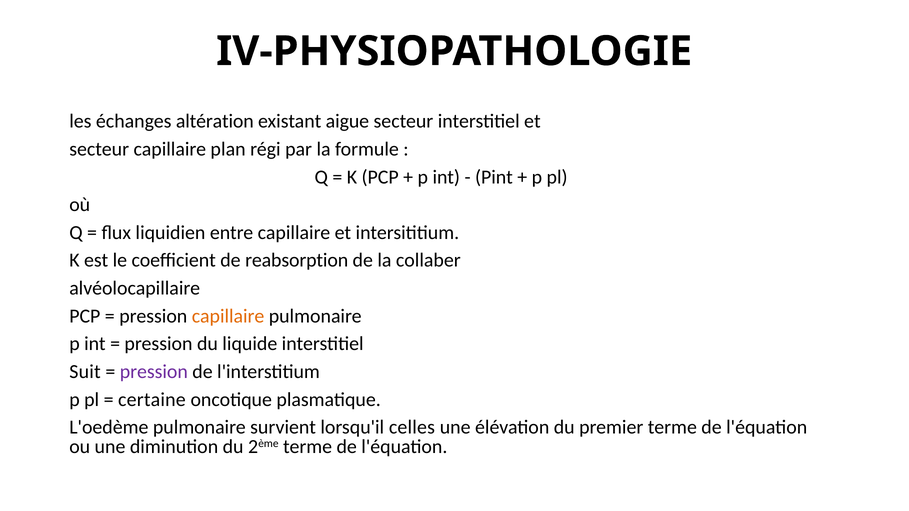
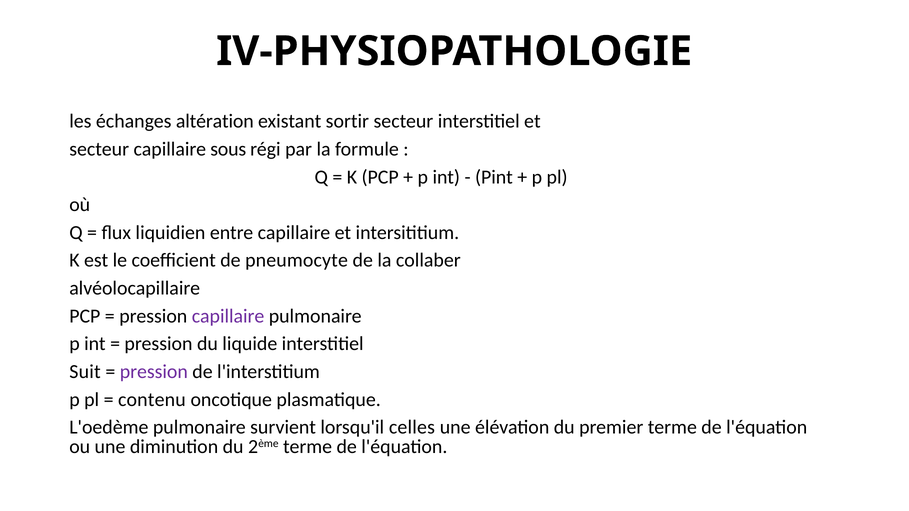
aigue: aigue -> sortir
plan: plan -> sous
reabsorption: reabsorption -> pneumocyte
capillaire at (228, 316) colour: orange -> purple
certaine: certaine -> contenu
